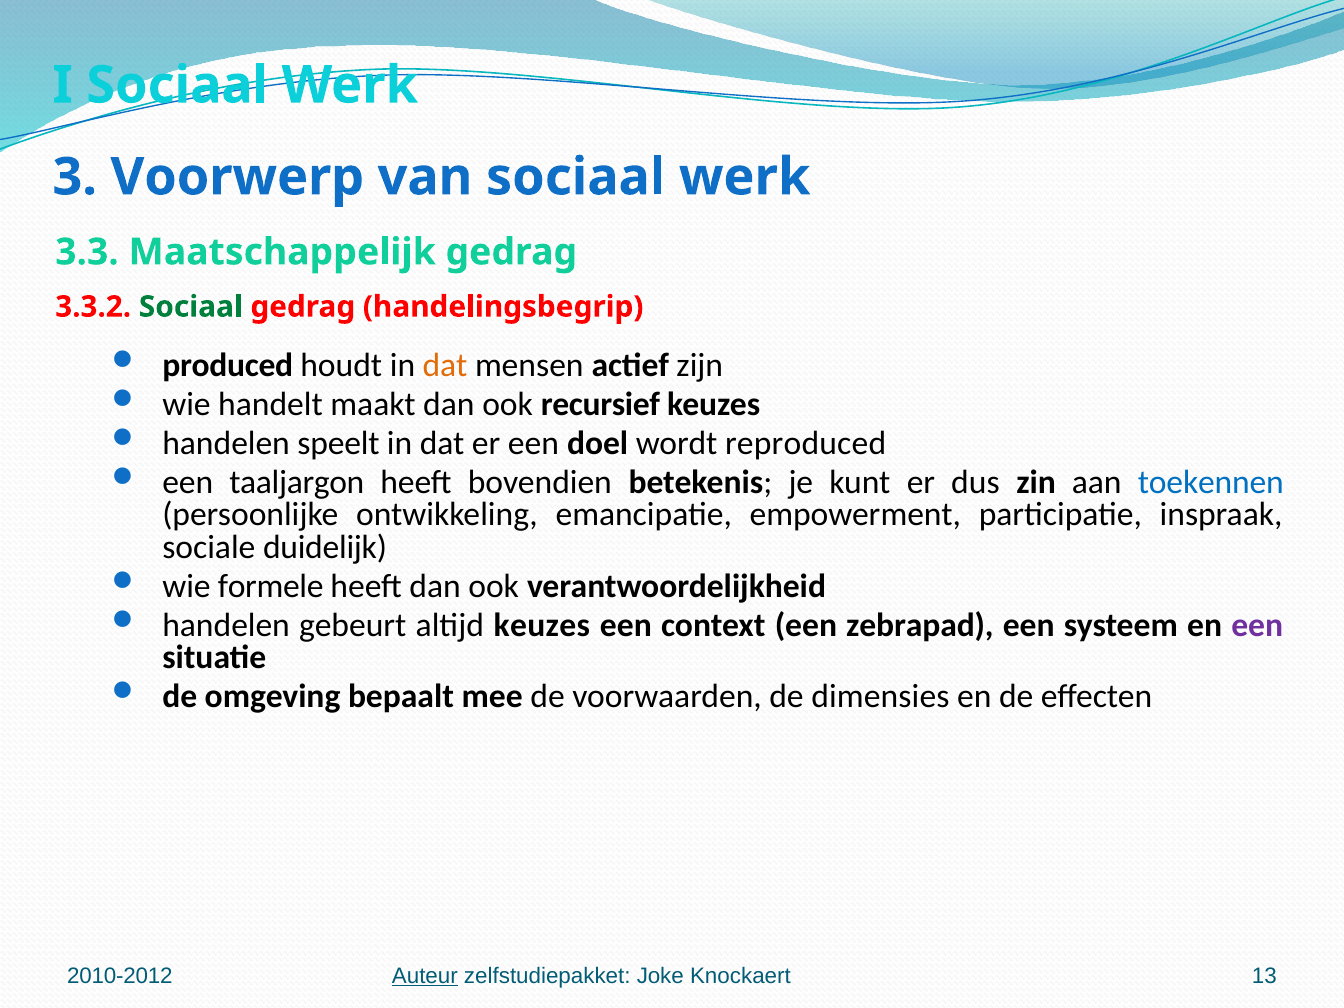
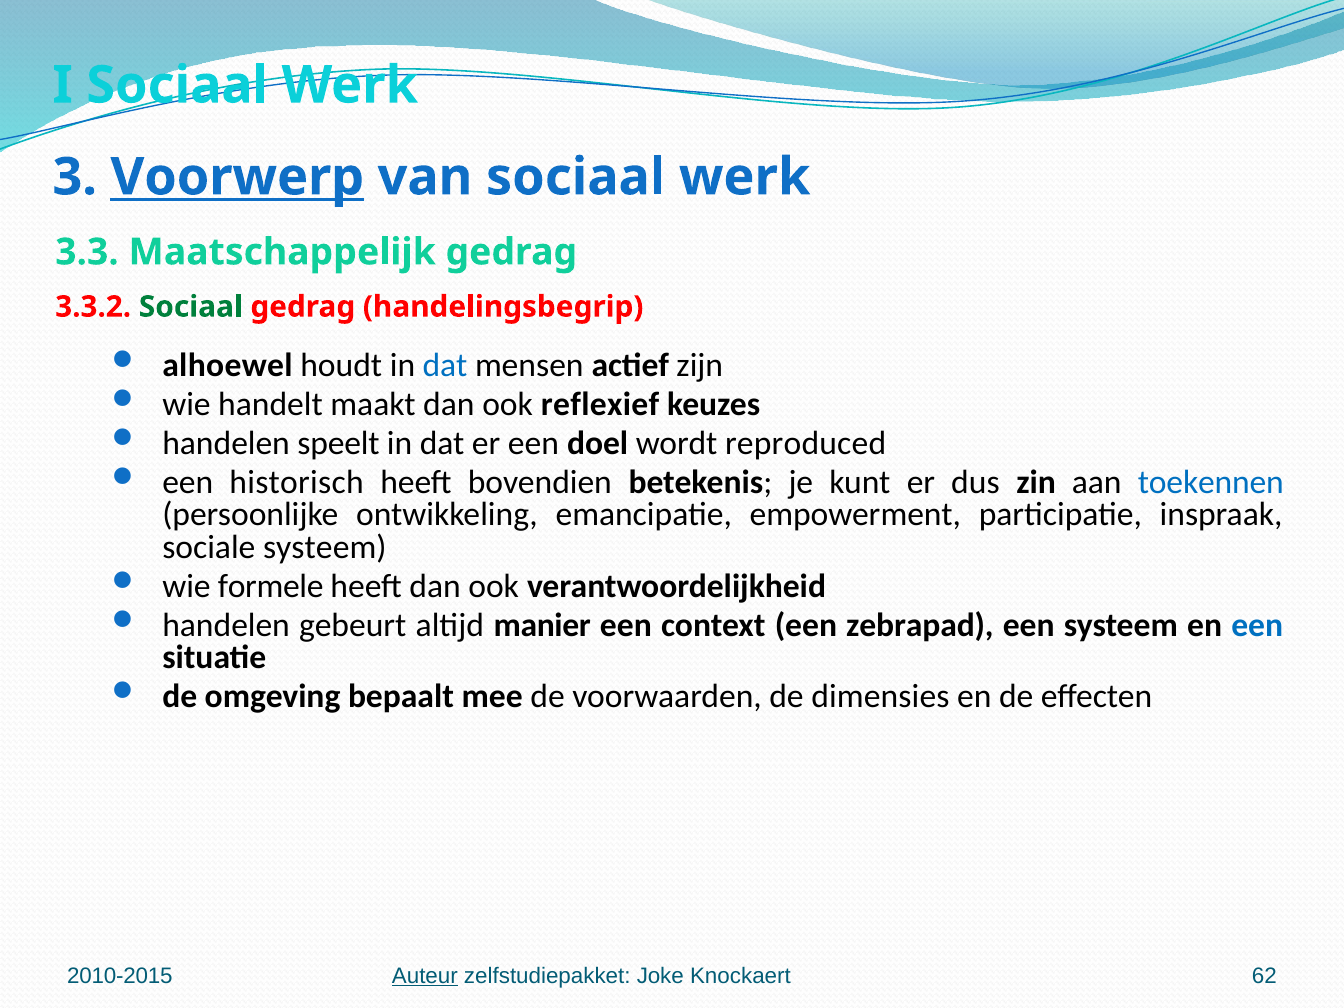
Voorwerp underline: none -> present
produced: produced -> alhoewel
dat at (445, 365) colour: orange -> blue
recursief: recursief -> reflexief
taaljargon: taaljargon -> historisch
sociale duidelijk: duidelijk -> systeem
altijd keuzes: keuzes -> manier
een at (1257, 625) colour: purple -> blue
2010-2012: 2010-2012 -> 2010-2015
13: 13 -> 62
